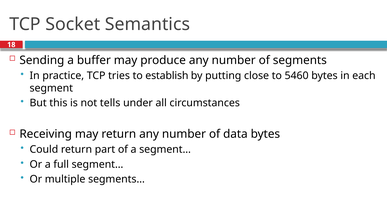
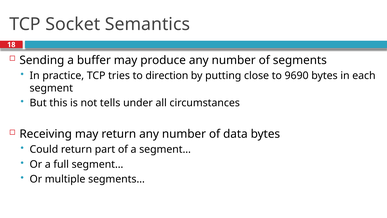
establish: establish -> direction
5460: 5460 -> 9690
